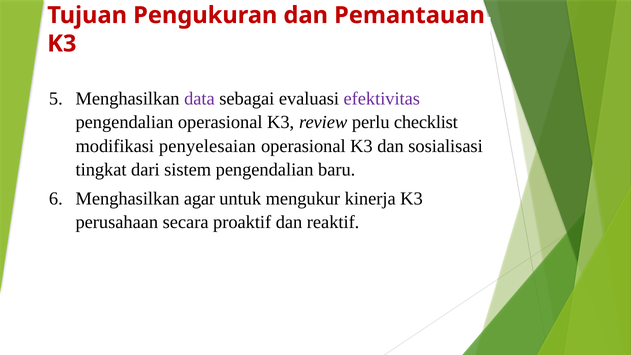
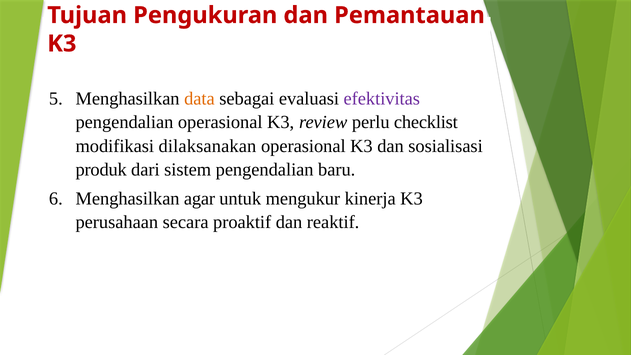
data colour: purple -> orange
penyelesaian: penyelesaian -> dilaksanakan
tingkat: tingkat -> produk
